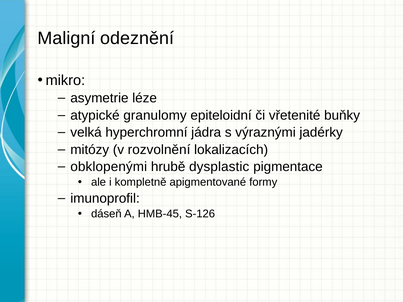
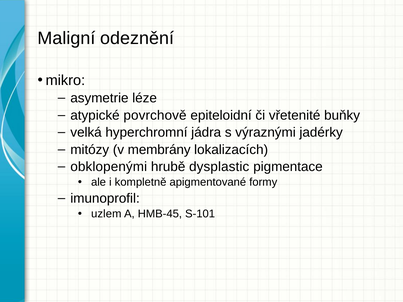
granulomy: granulomy -> povrchově
rozvolnění: rozvolnění -> membrány
dáseň: dáseň -> uzlem
S-126: S-126 -> S-101
